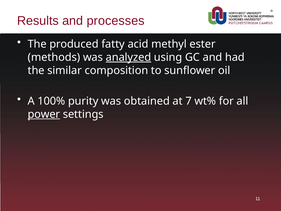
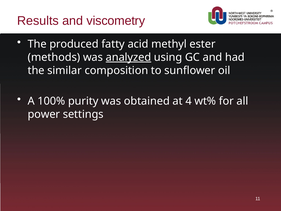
processes: processes -> viscometry
7: 7 -> 4
power underline: present -> none
